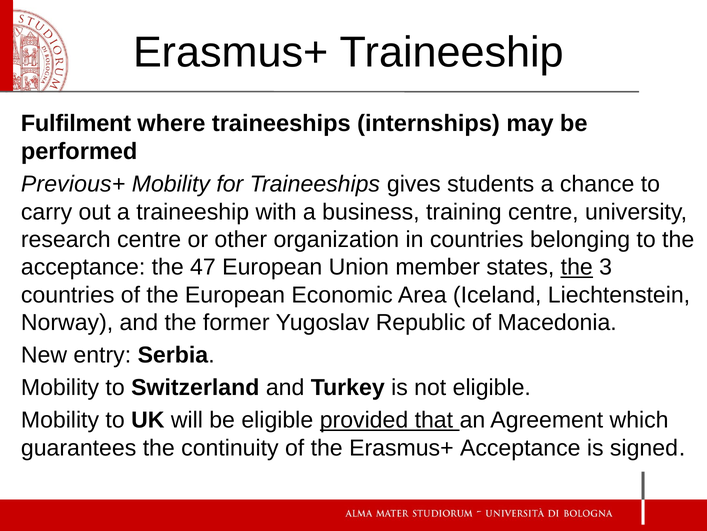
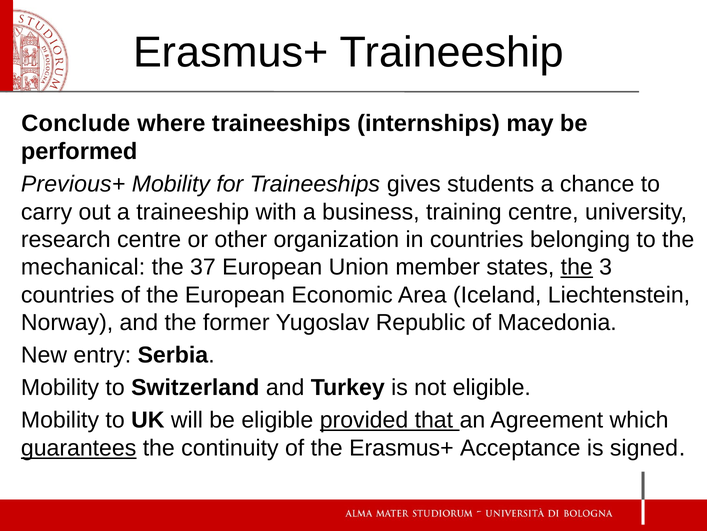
Fulfilment: Fulfilment -> Conclude
acceptance at (83, 267): acceptance -> mechanical
47: 47 -> 37
guarantees underline: none -> present
